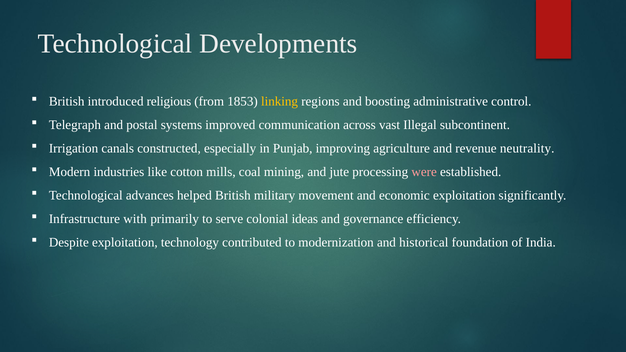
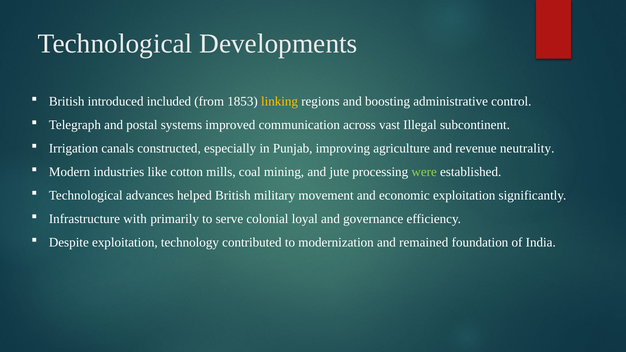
religious: religious -> included
were colour: pink -> light green
ideas: ideas -> loyal
historical: historical -> remained
